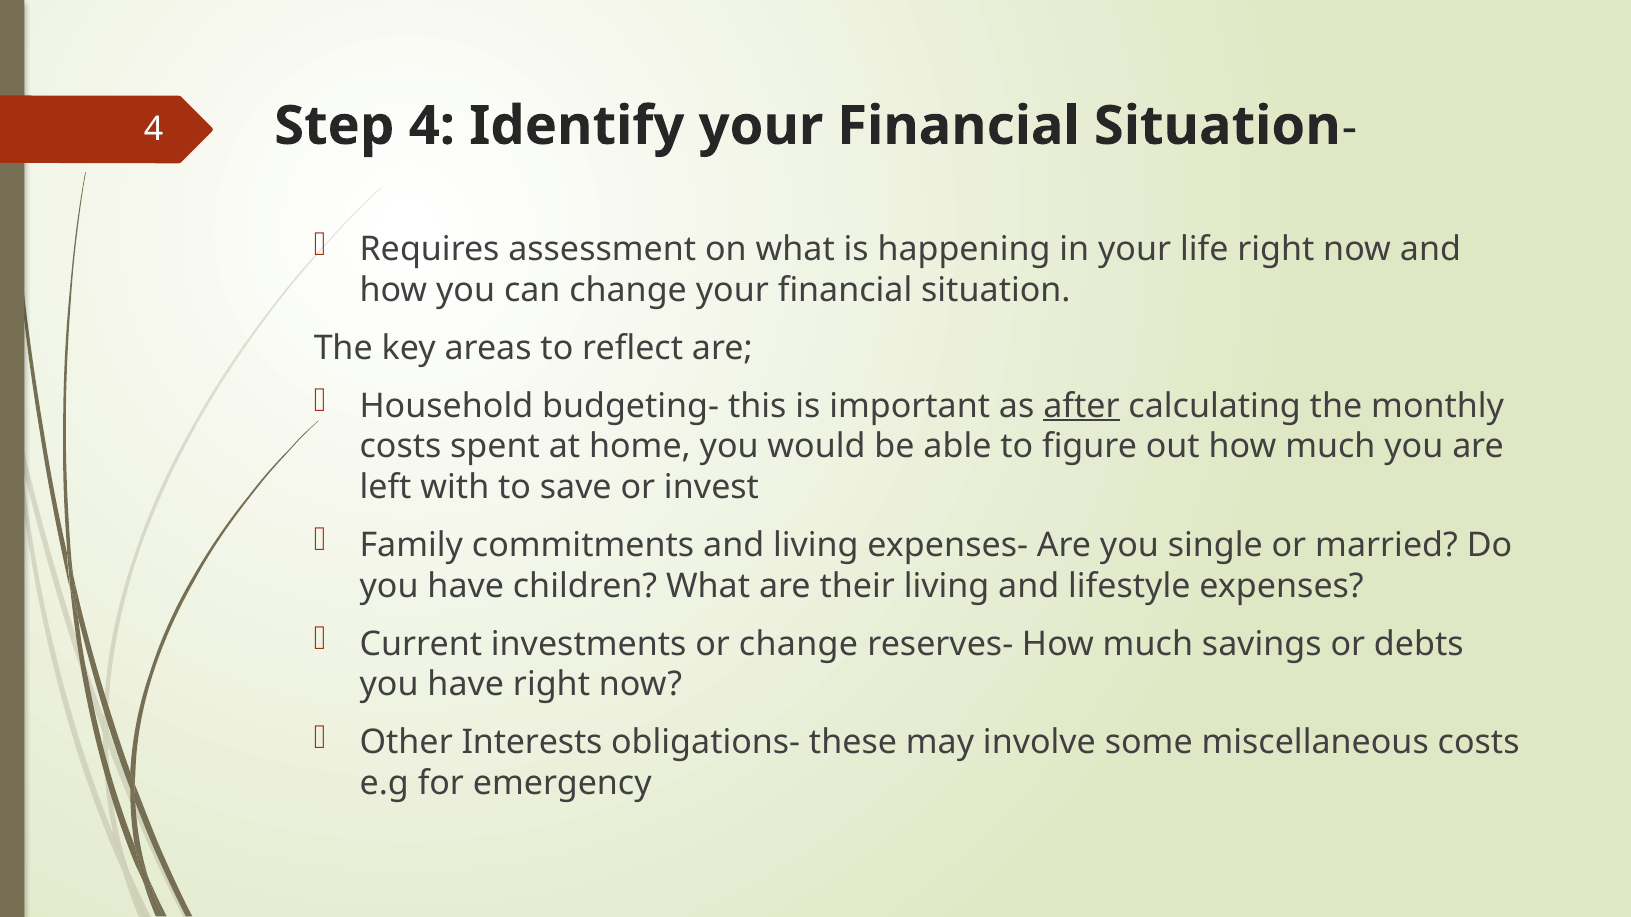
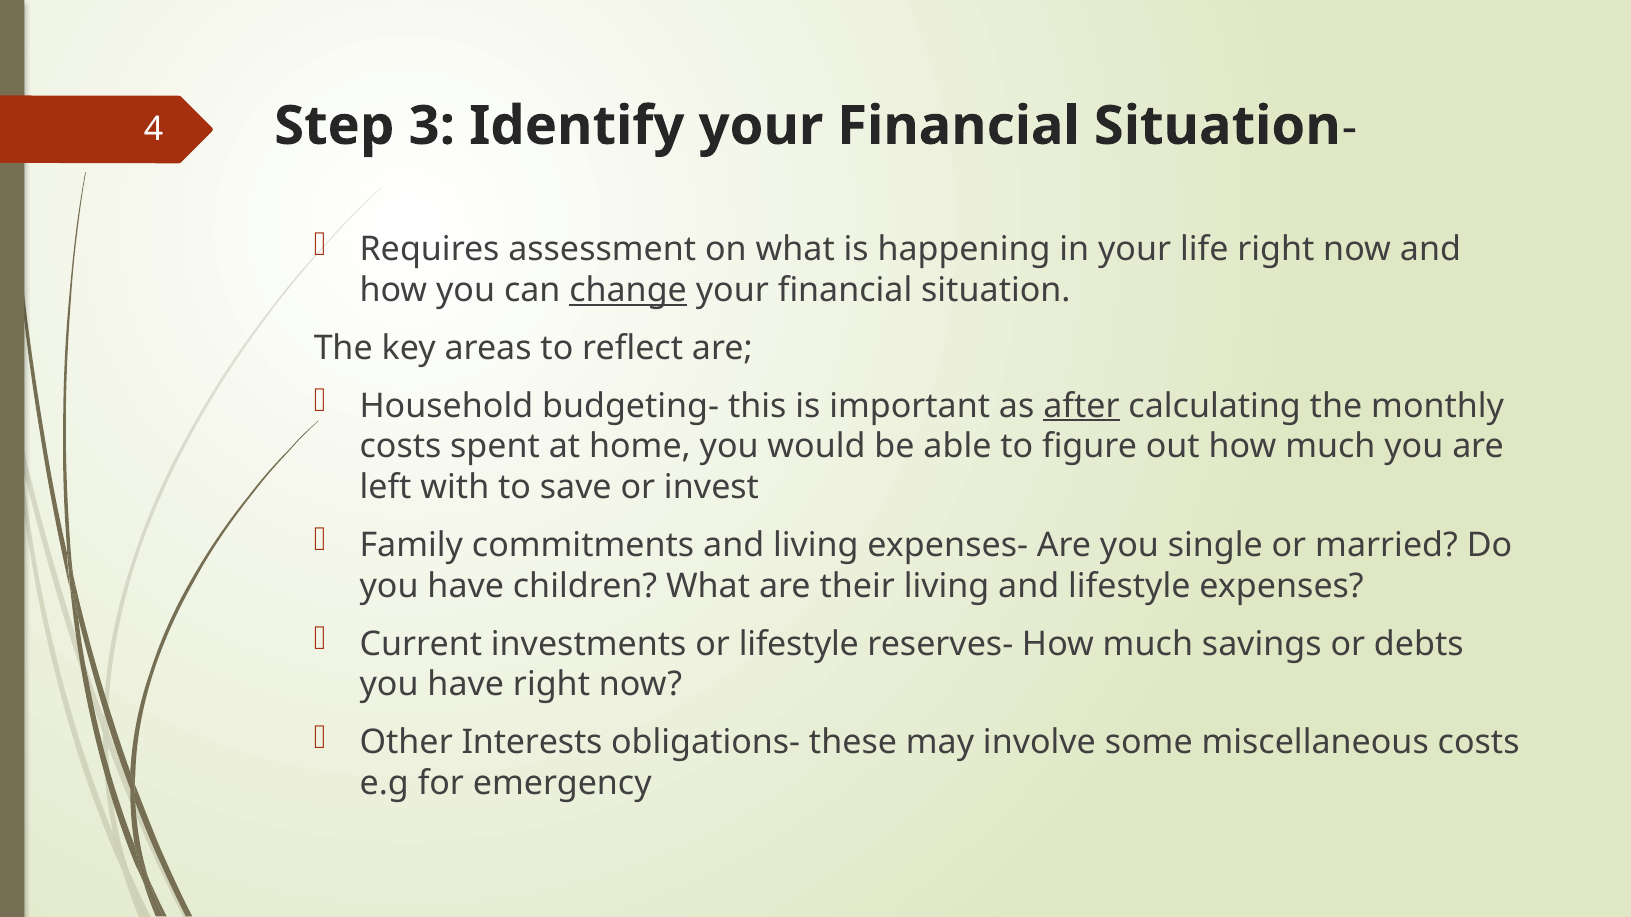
Step 4: 4 -> 3
change at (628, 290) underline: none -> present
or change: change -> lifestyle
